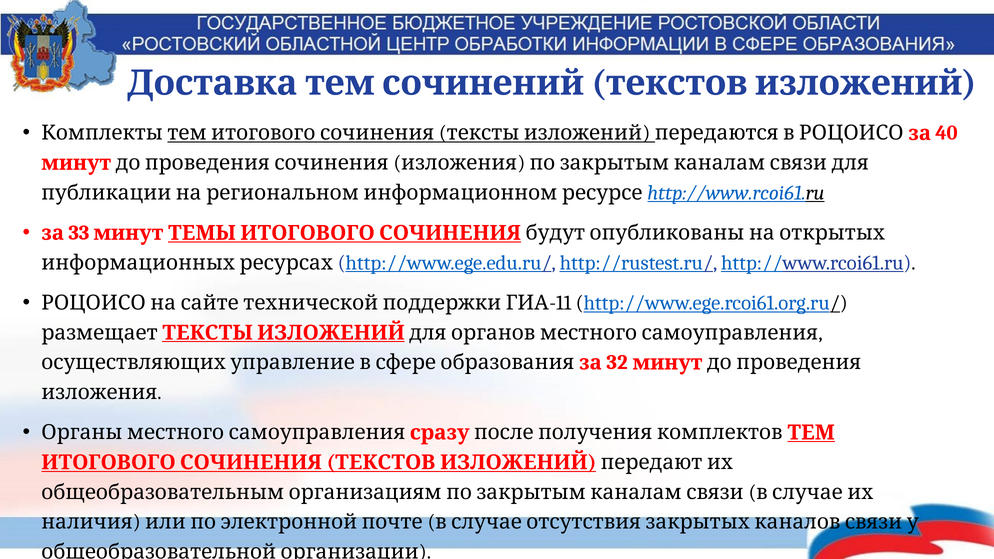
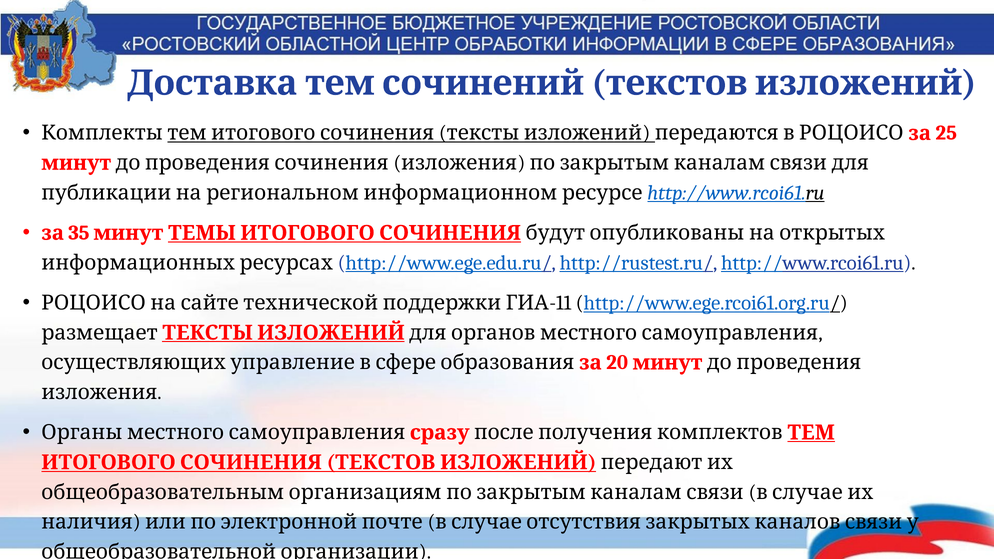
40: 40 -> 25
33: 33 -> 35
32: 32 -> 20
